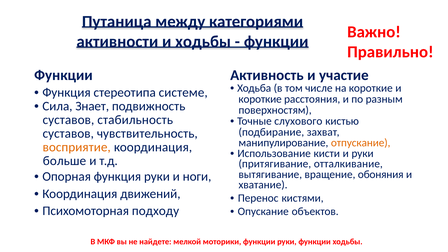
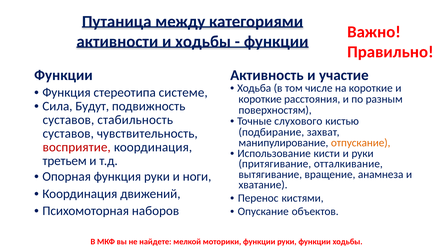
Знает: Знает -> Будут
восприятие colour: orange -> red
больше: больше -> третьем
обоняния: обоняния -> анамнеза
подходу: подходу -> наборов
